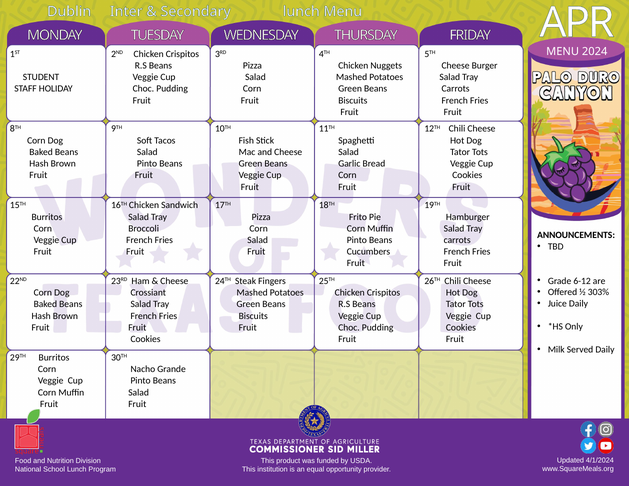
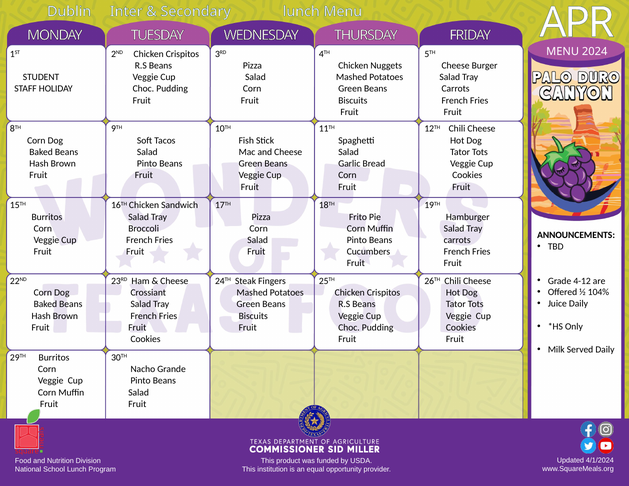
6-12: 6-12 -> 4-12
303%: 303% -> 104%
